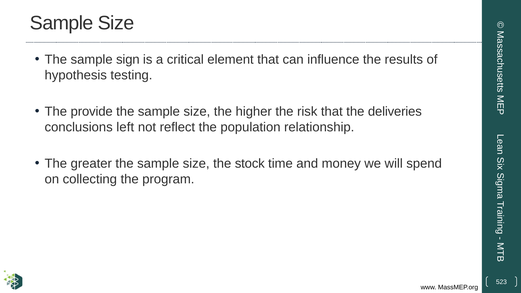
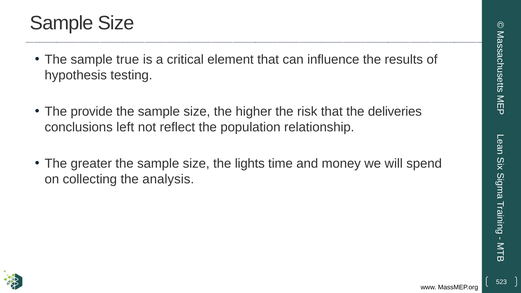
sign: sign -> true
stock: stock -> lights
program: program -> analysis
